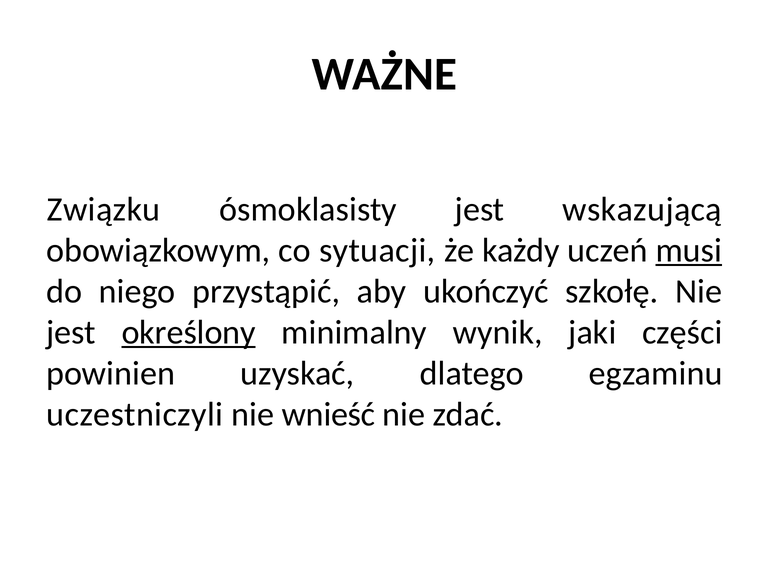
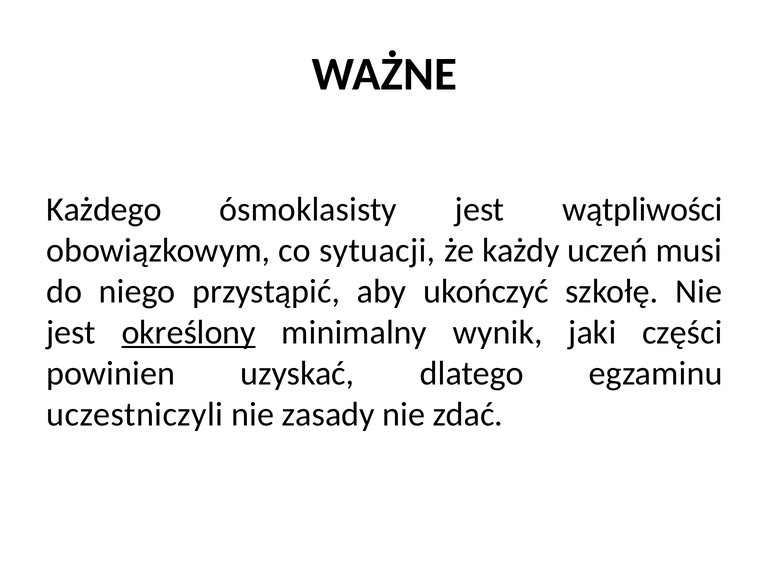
Związku: Związku -> Każdego
wskazującą: wskazującą -> wątpliwości
musi underline: present -> none
wnieść: wnieść -> zasady
